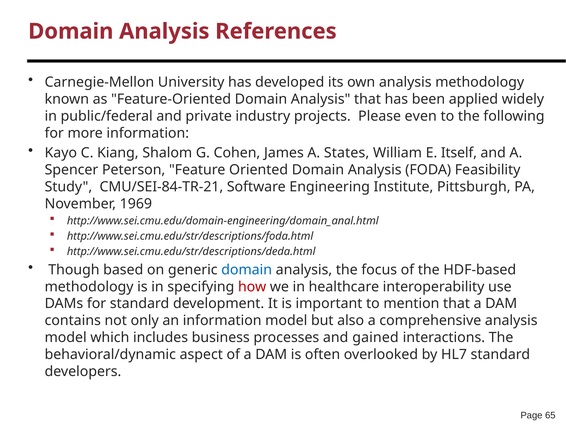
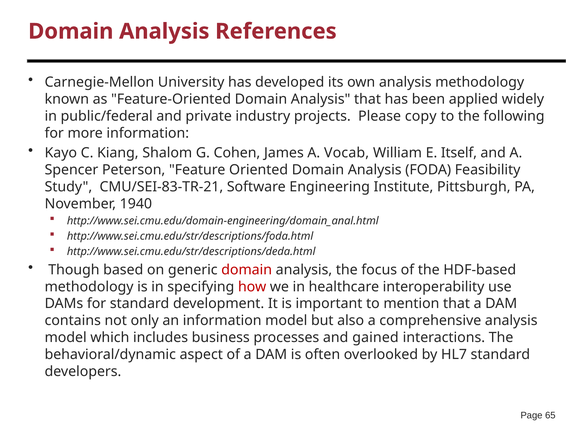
even: even -> copy
States: States -> Vocab
CMU/SEI-84-TR-21: CMU/SEI-84-TR-21 -> CMU/SEI-83-TR-21
1969: 1969 -> 1940
domain at (247, 270) colour: blue -> red
